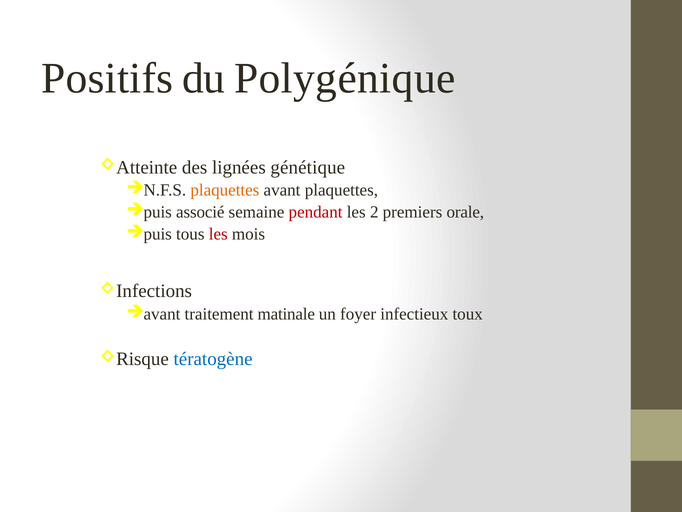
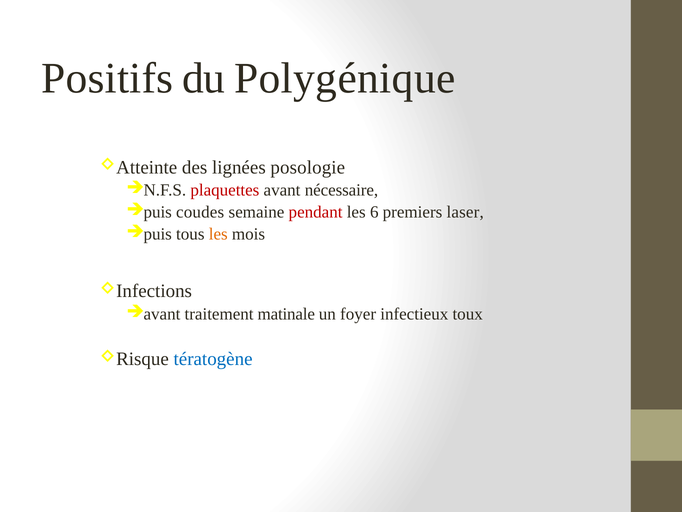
génétique: génétique -> posologie
plaquettes at (225, 190) colour: orange -> red
avant plaquettes: plaquettes -> nécessaire
associé: associé -> coudes
2: 2 -> 6
orale: orale -> laser
les at (218, 234) colour: red -> orange
